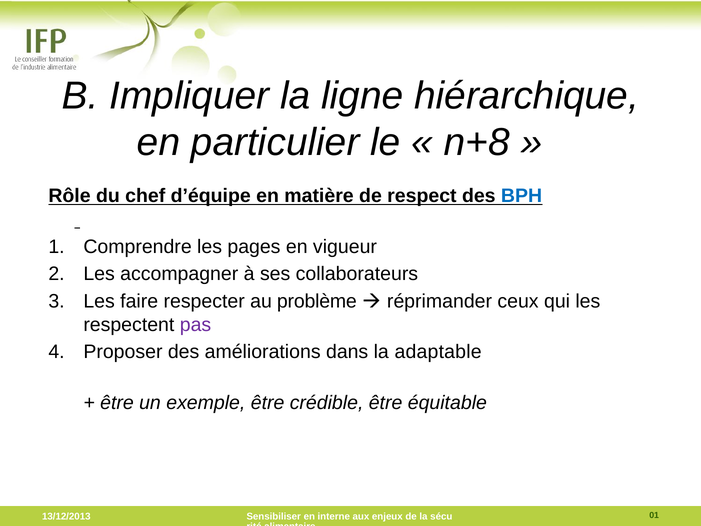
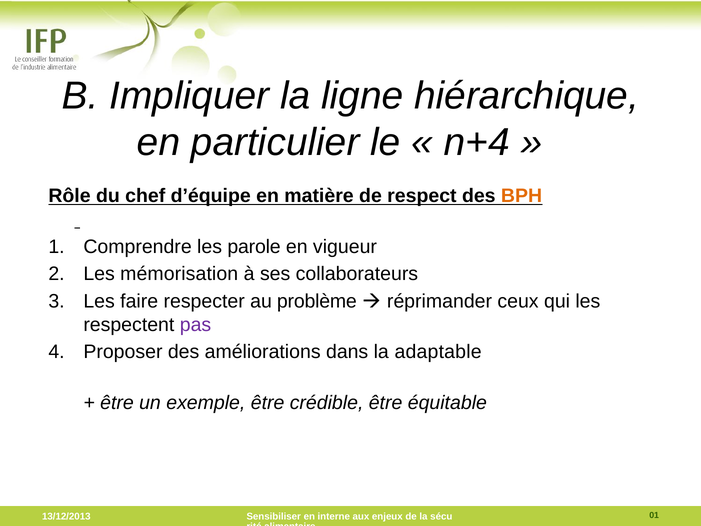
n+8: n+8 -> n+4
BPH colour: blue -> orange
pages: pages -> parole
accompagner: accompagner -> mémorisation
